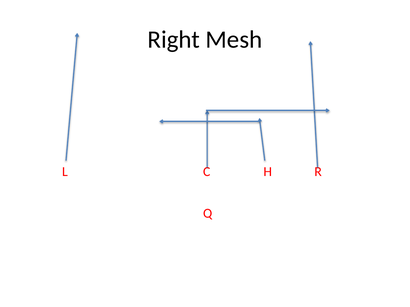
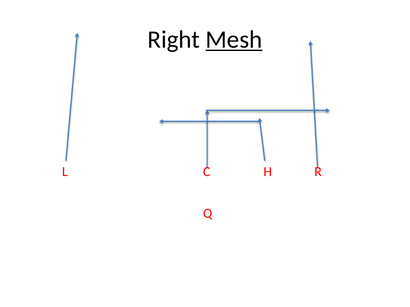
Mesh underline: none -> present
